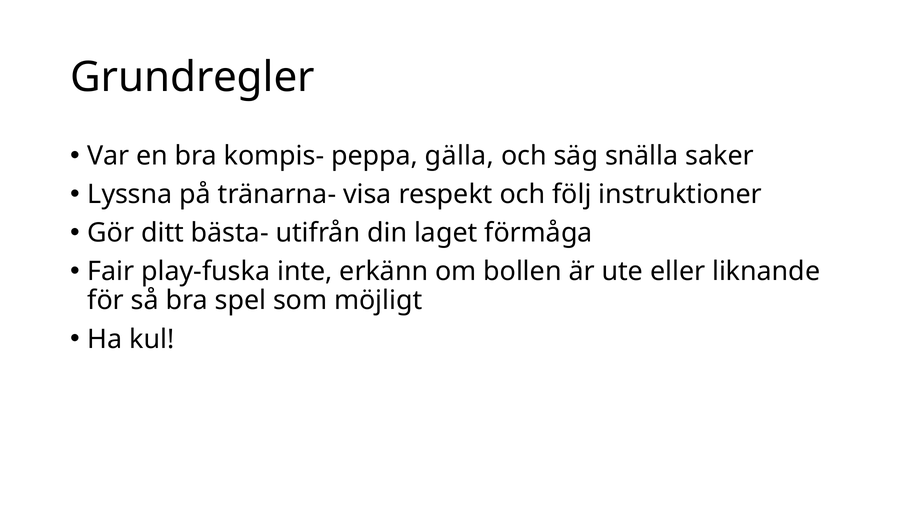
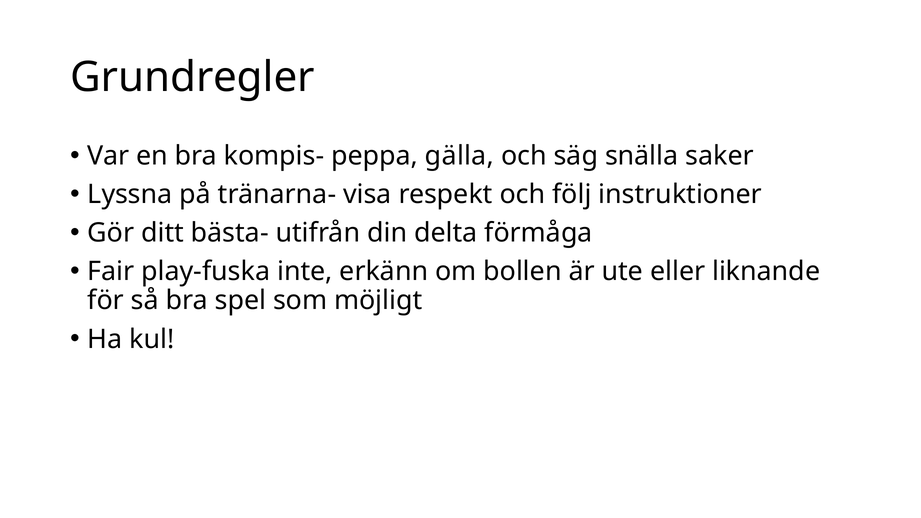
laget: laget -> delta
